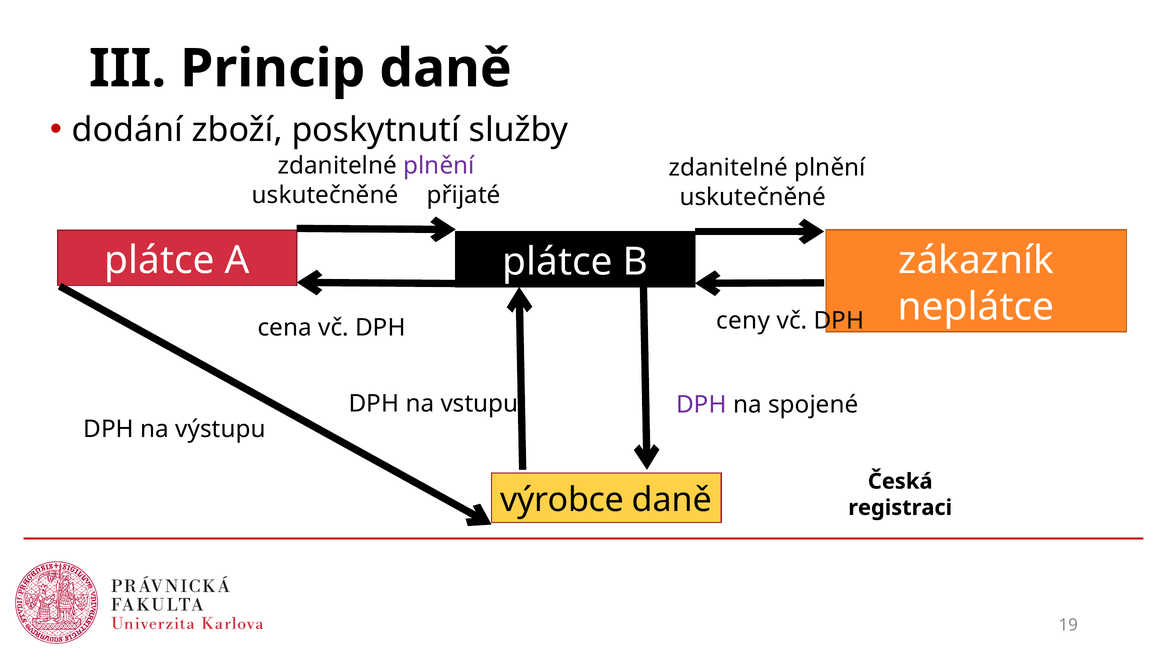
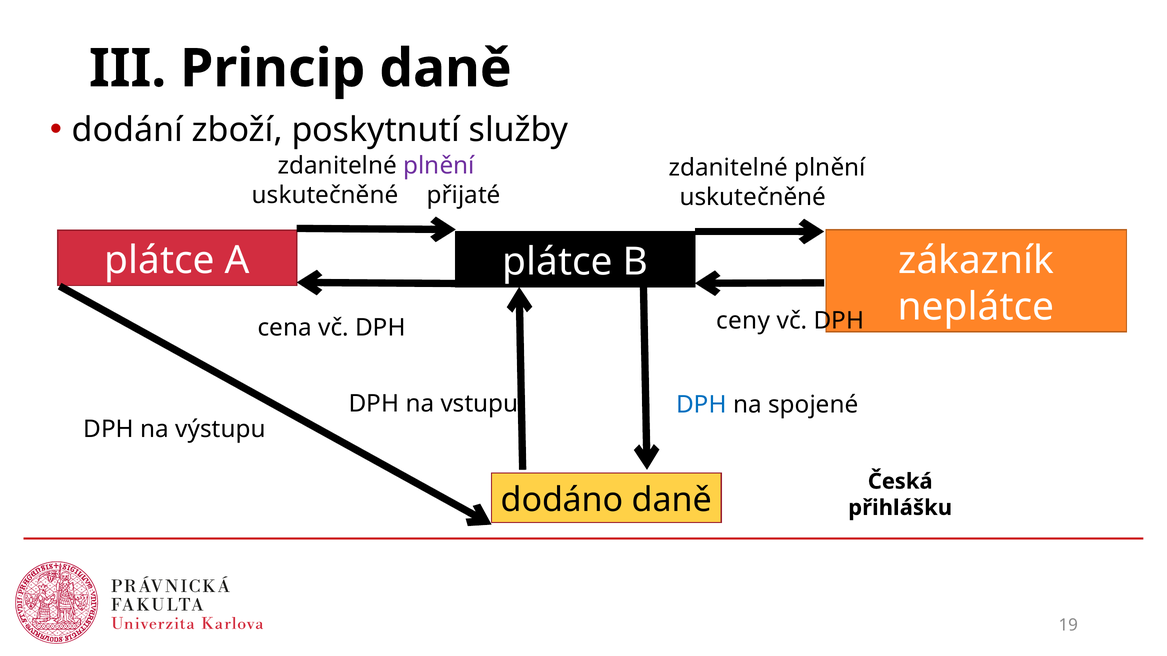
DPH at (701, 405) colour: purple -> blue
výrobce: výrobce -> dodáno
registraci: registraci -> přihlášku
